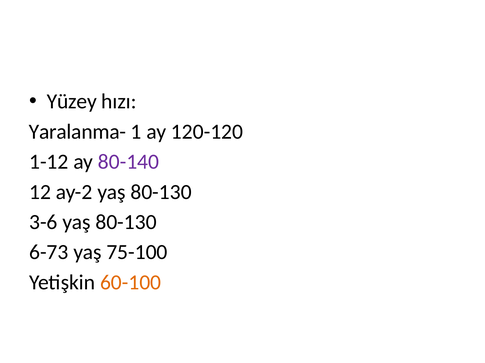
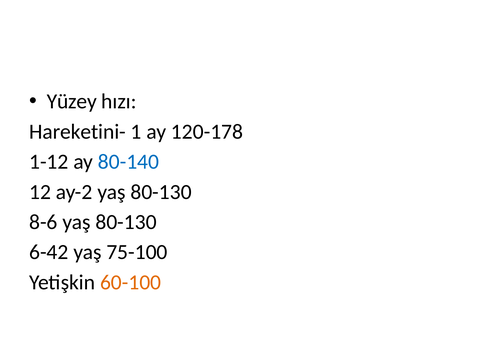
Yaralanma-: Yaralanma- -> Hareketini-
120-120: 120-120 -> 120-178
80-140 colour: purple -> blue
3-6: 3-6 -> 8-6
6-73: 6-73 -> 6-42
